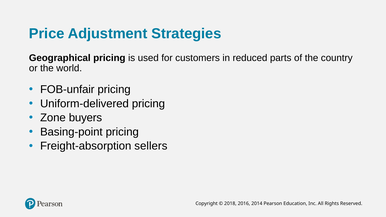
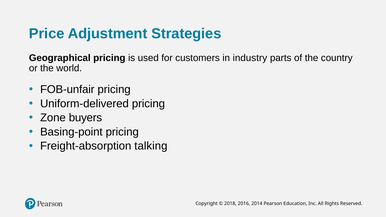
reduced: reduced -> industry
sellers: sellers -> talking
